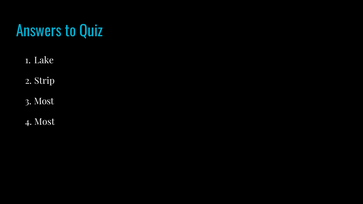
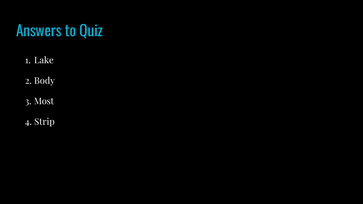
Strip: Strip -> Body
Most at (44, 122): Most -> Strip
